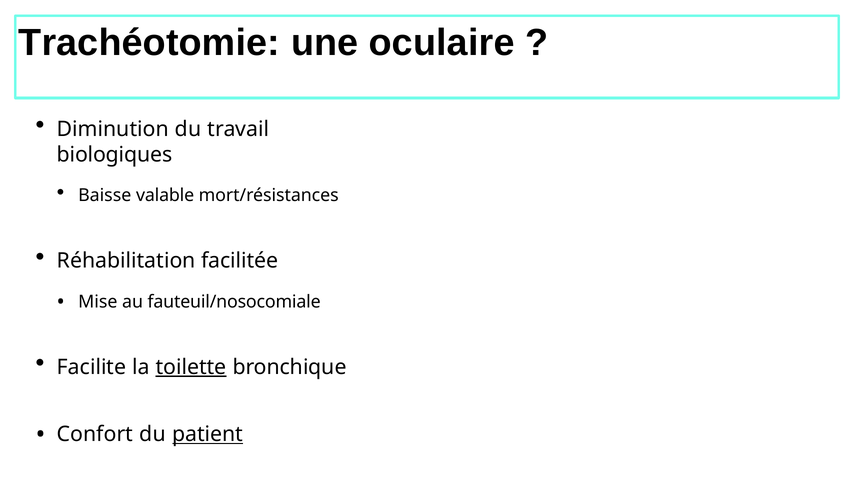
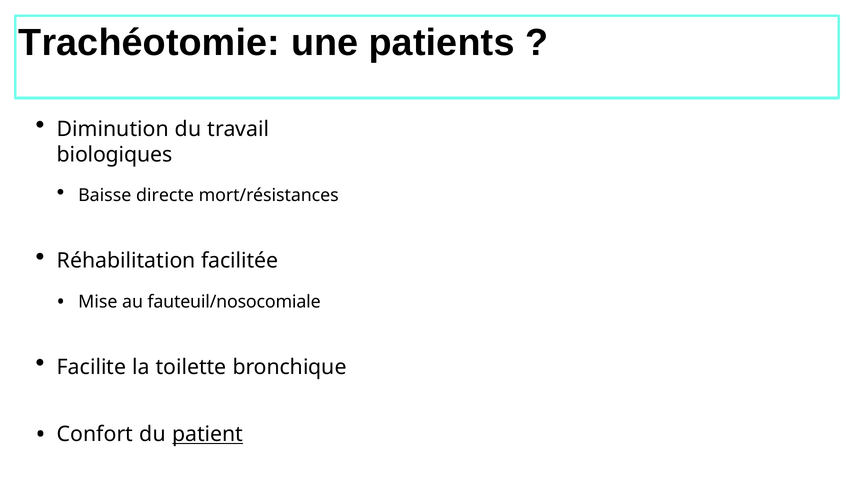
oculaire: oculaire -> patients
valable: valable -> directe
toilette underline: present -> none
